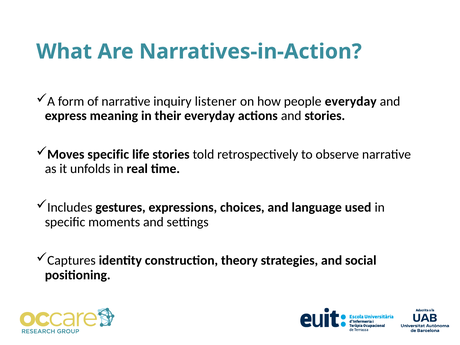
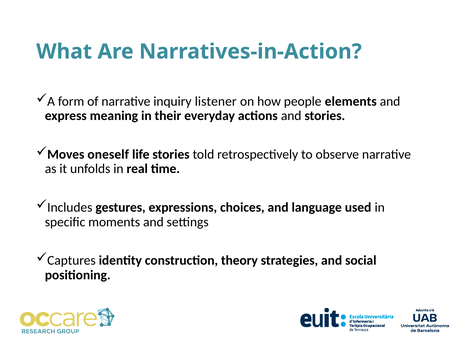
people everyday: everyday -> elements
Moves specific: specific -> oneself
